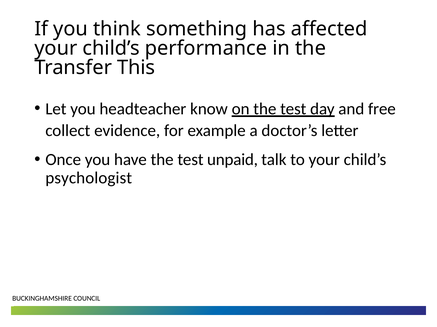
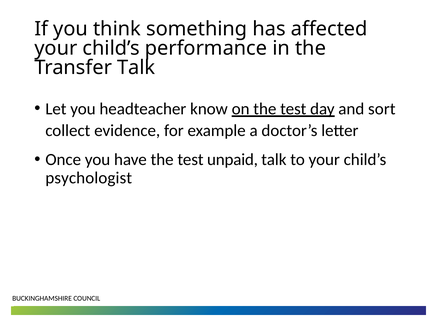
Transfer This: This -> Talk
free: free -> sort
